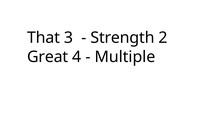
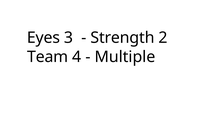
That: That -> Eyes
Great: Great -> Team
